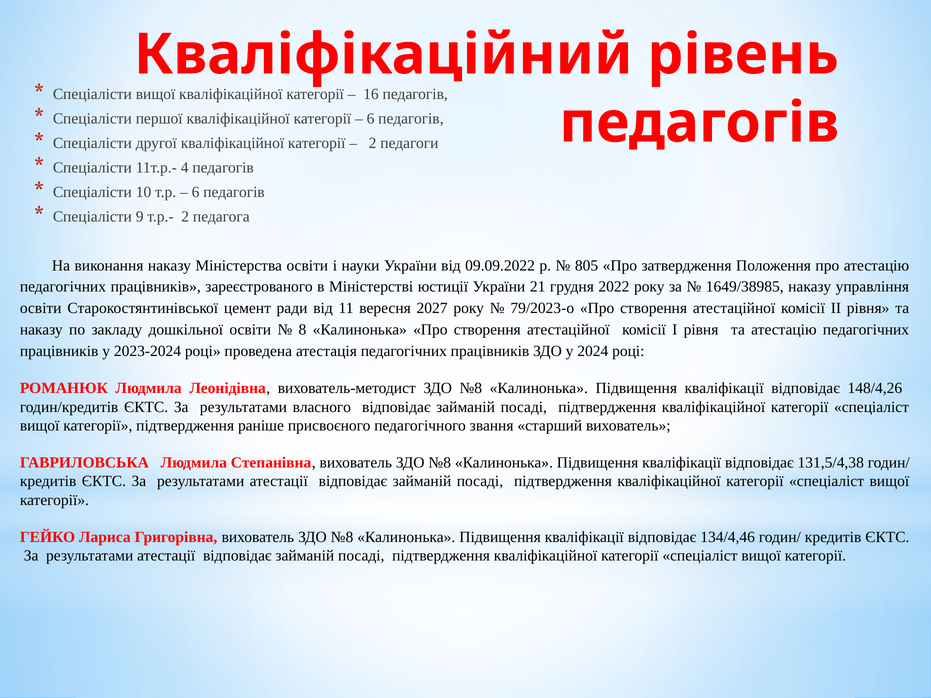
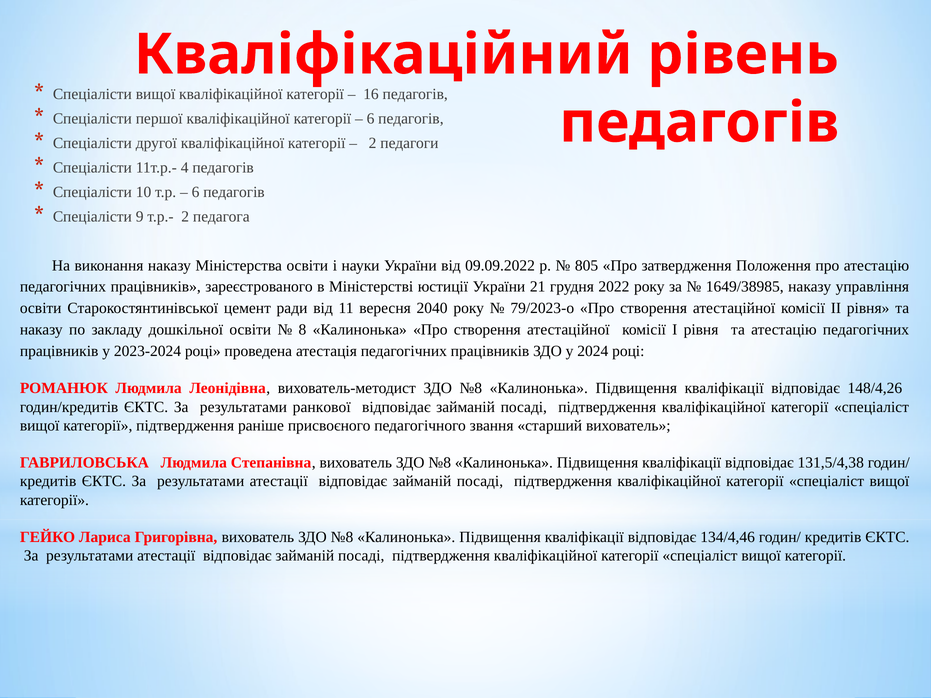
2027: 2027 -> 2040
власного: власного -> ранкової
